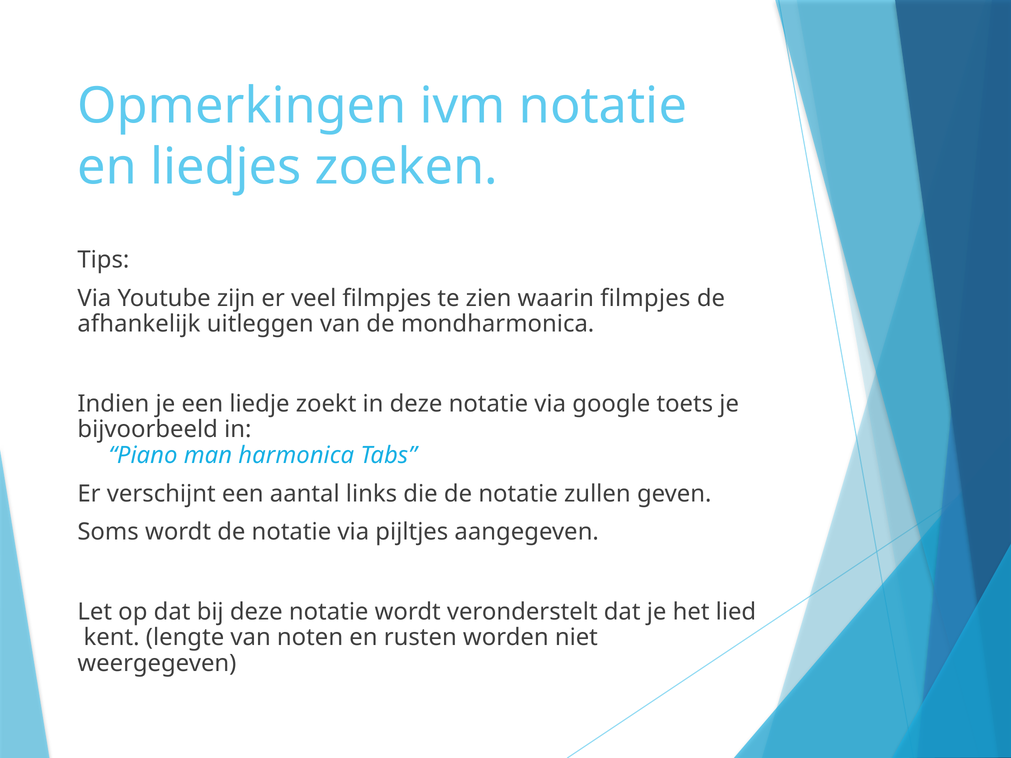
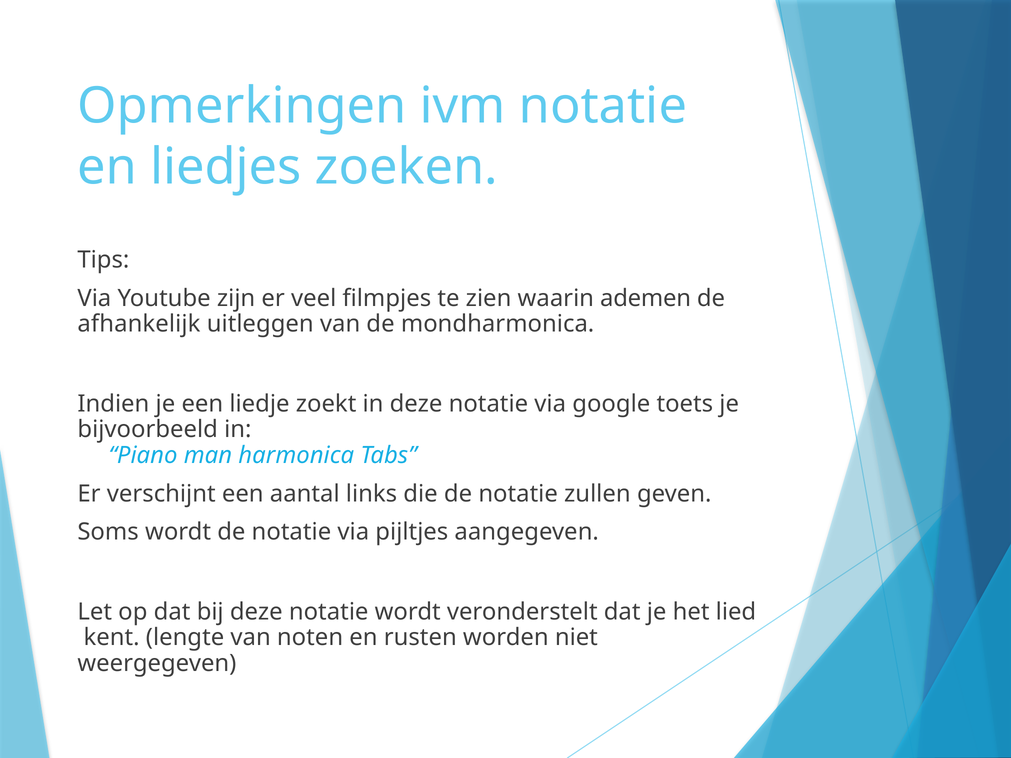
waarin filmpjes: filmpjes -> ademen
